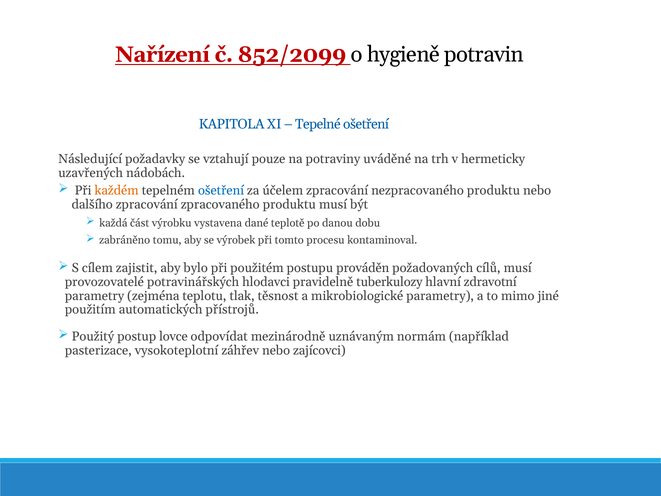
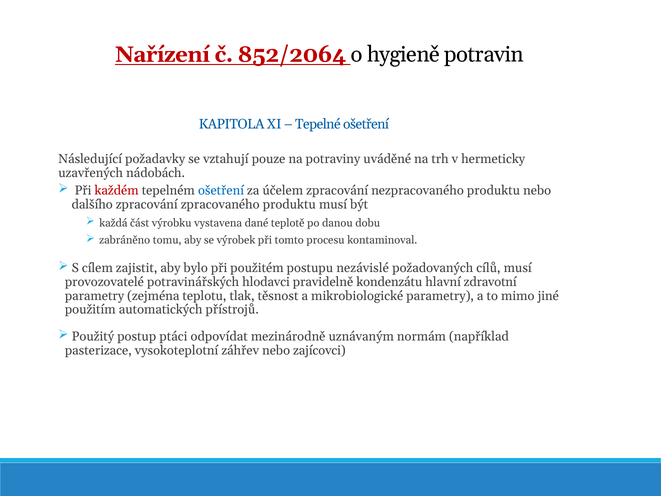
852/2099: 852/2099 -> 852/2064
každém colour: orange -> red
prováděn: prováděn -> nezávislé
tuberkulozy: tuberkulozy -> kondenzátu
lovce: lovce -> ptáci
